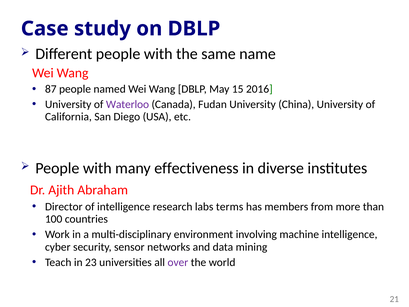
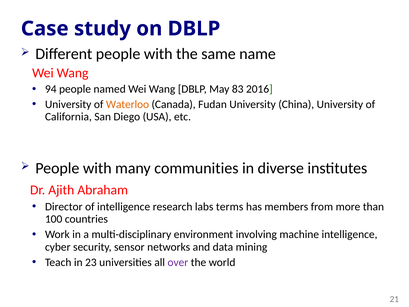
87: 87 -> 94
15: 15 -> 83
Waterloo colour: purple -> orange
effectiveness: effectiveness -> communities
